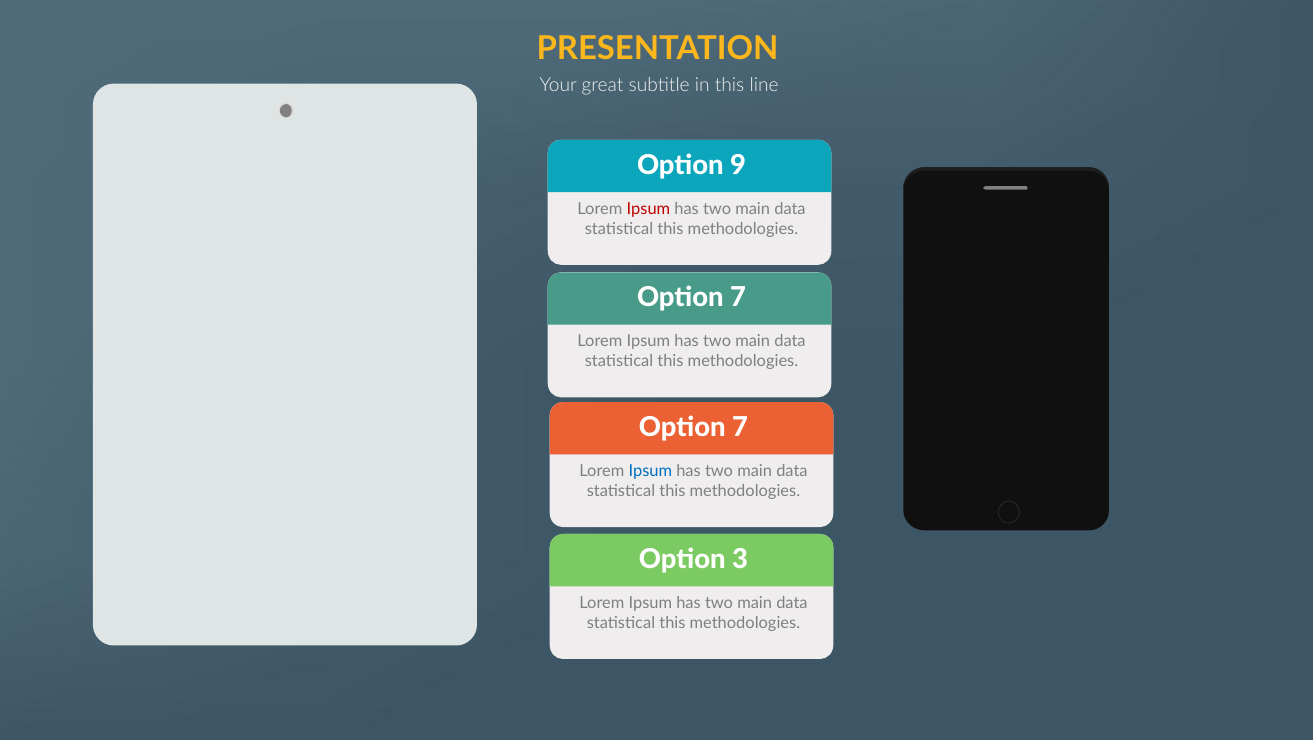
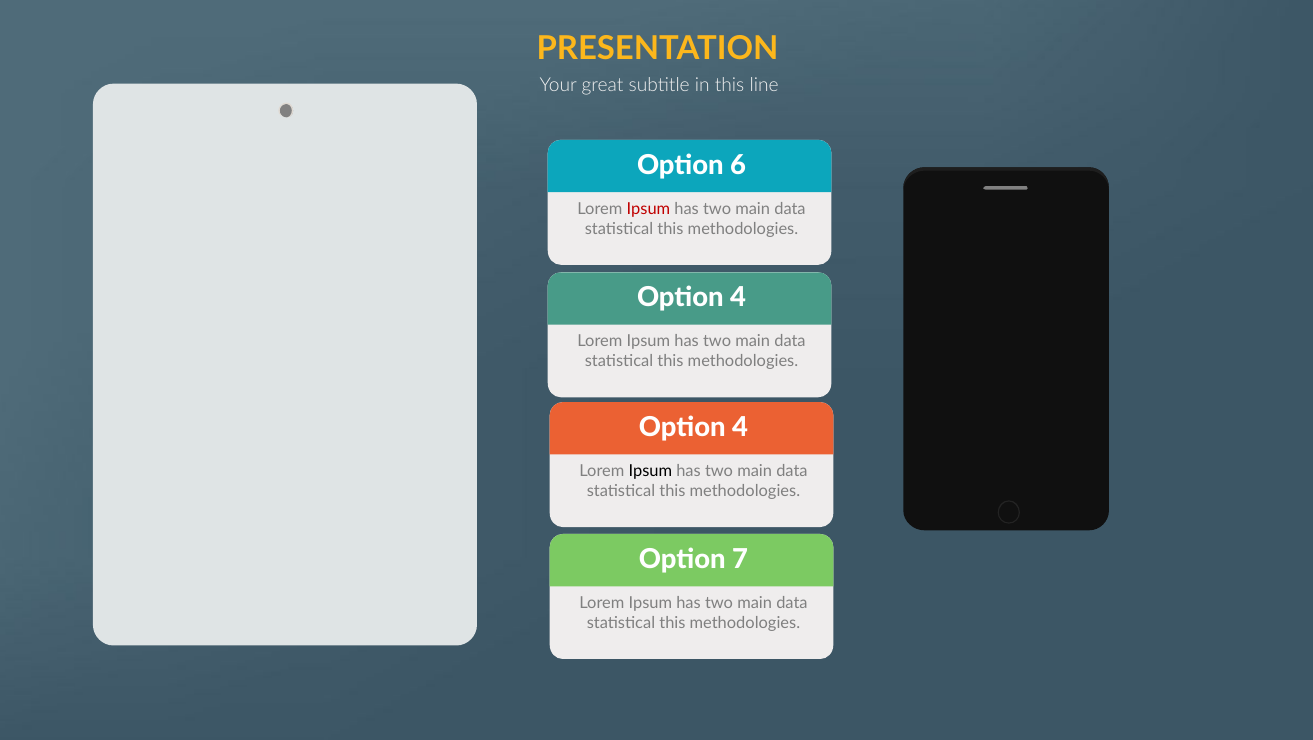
9: 9 -> 6
7 at (738, 298): 7 -> 4
7 at (740, 428): 7 -> 4
Ipsum at (650, 471) colour: blue -> black
3: 3 -> 7
